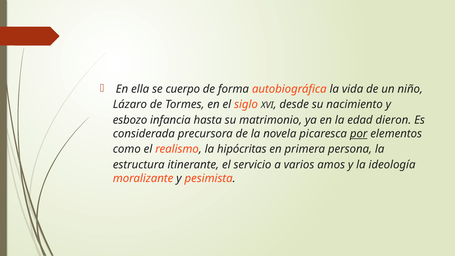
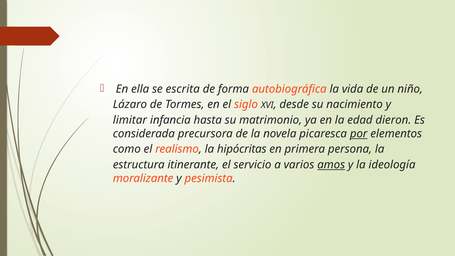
cuerpo: cuerpo -> escrita
esbozo: esbozo -> limitar
amos underline: none -> present
